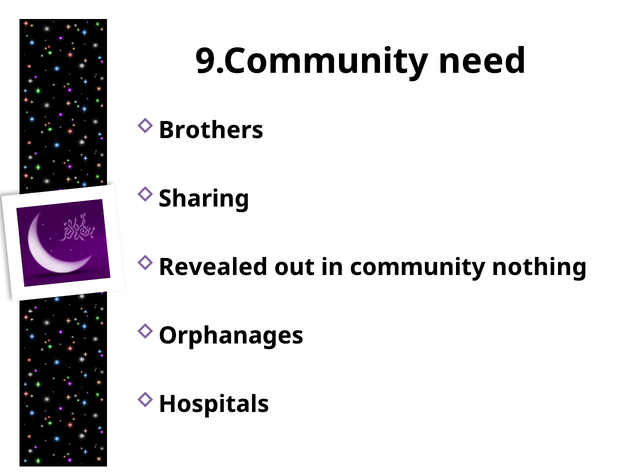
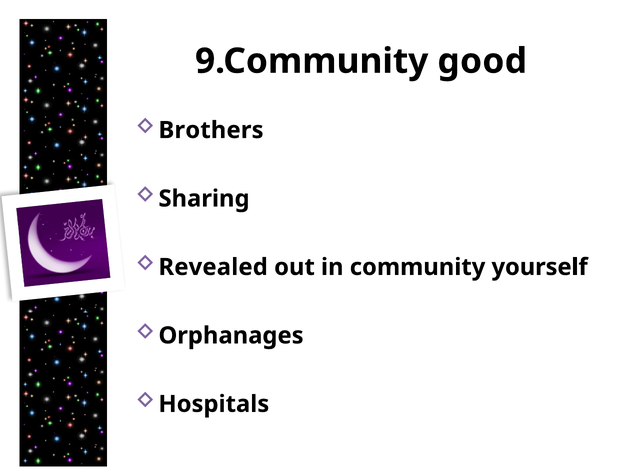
need: need -> good
nothing: nothing -> yourself
